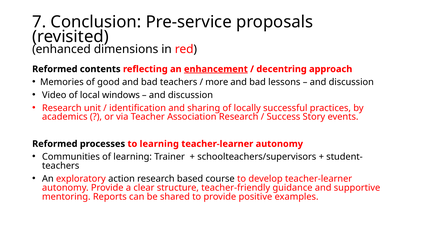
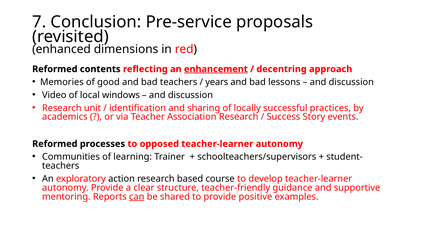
more: more -> years
to learning: learning -> opposed
can underline: none -> present
